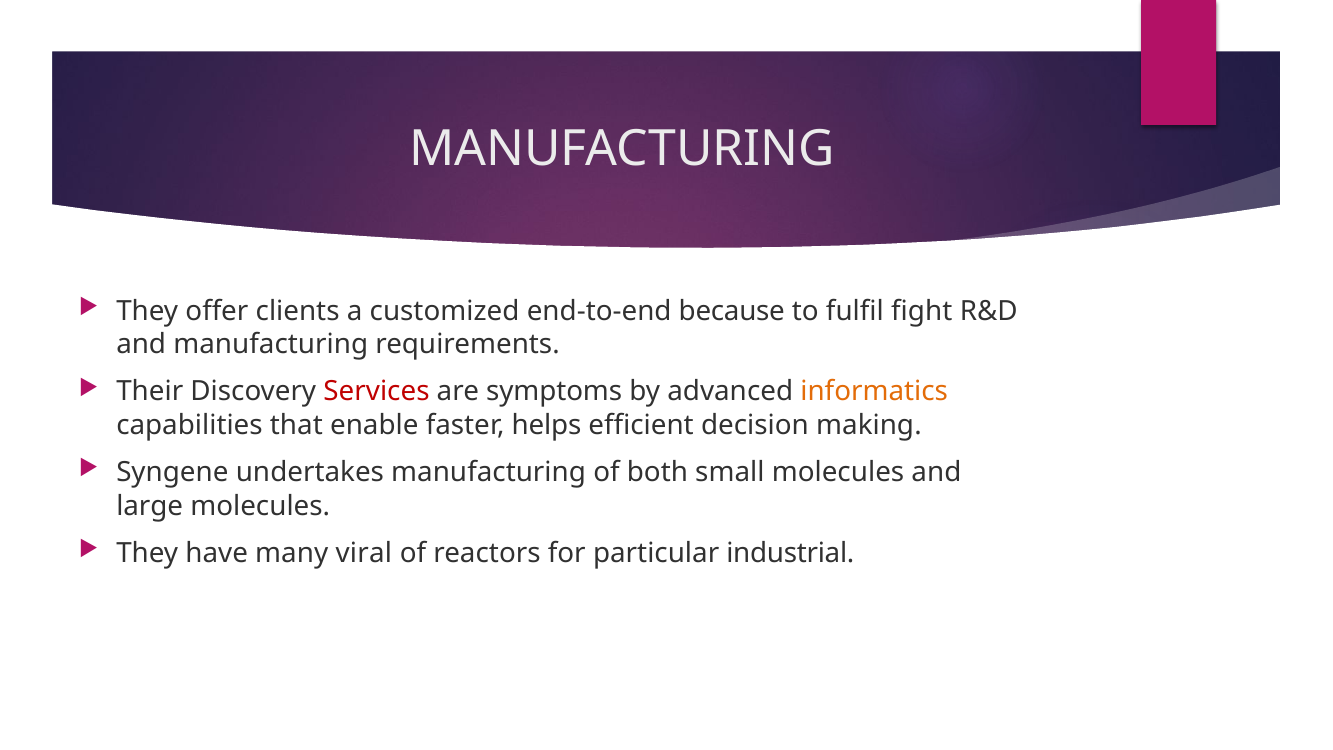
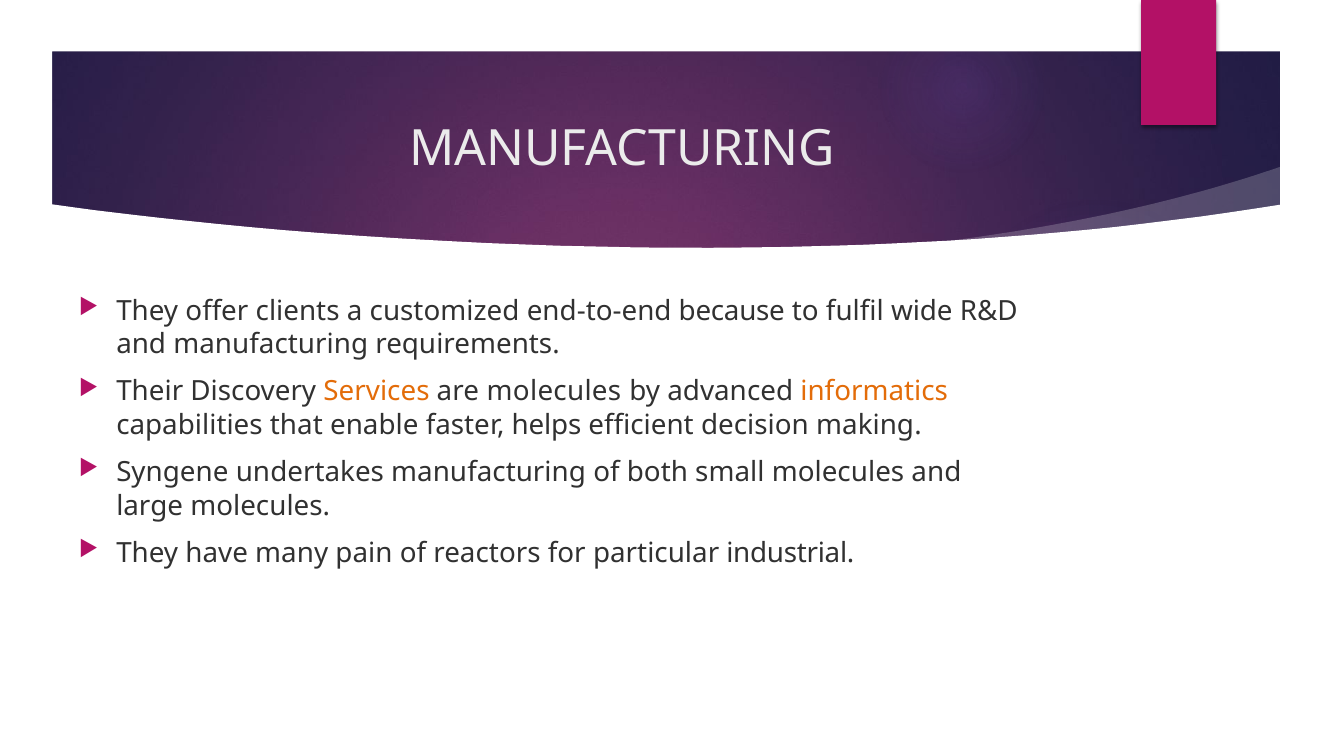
fight: fight -> wide
Services colour: red -> orange
are symptoms: symptoms -> molecules
viral: viral -> pain
